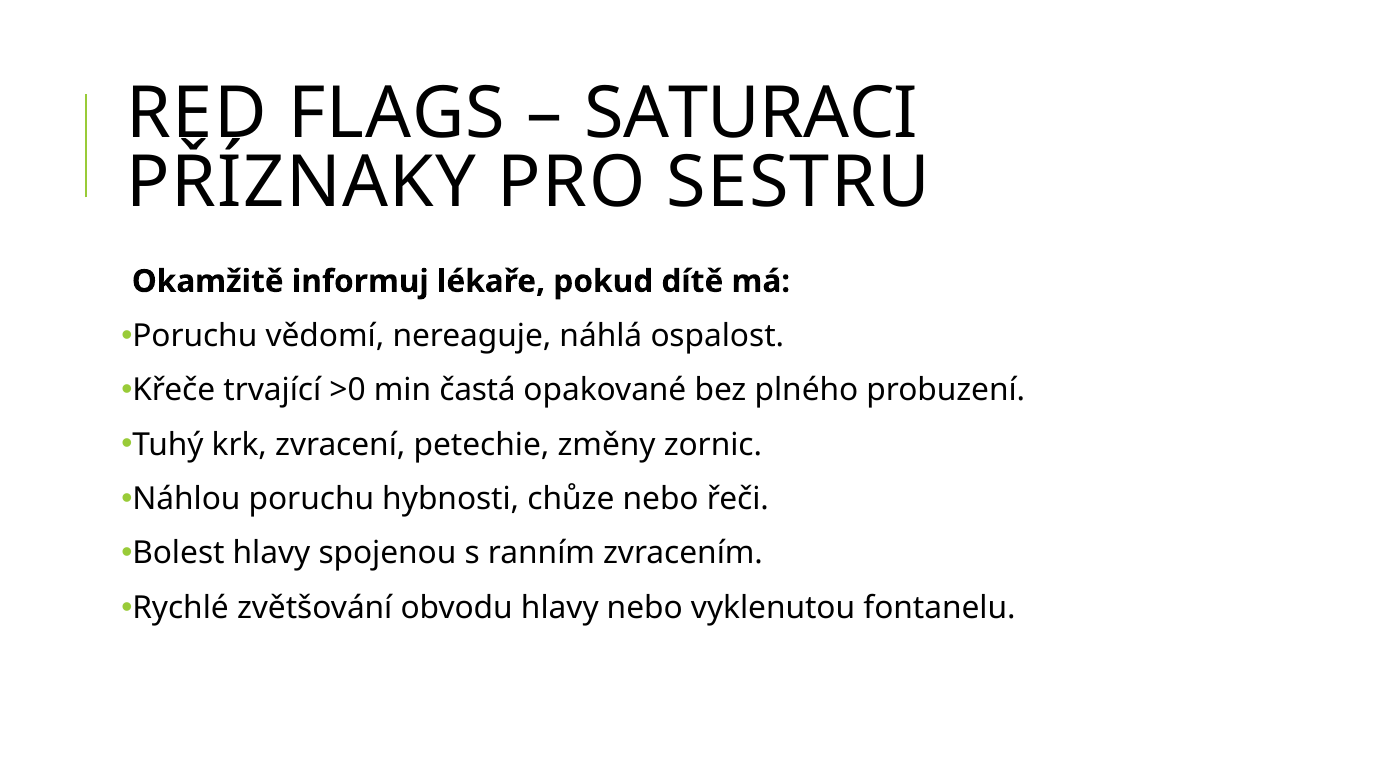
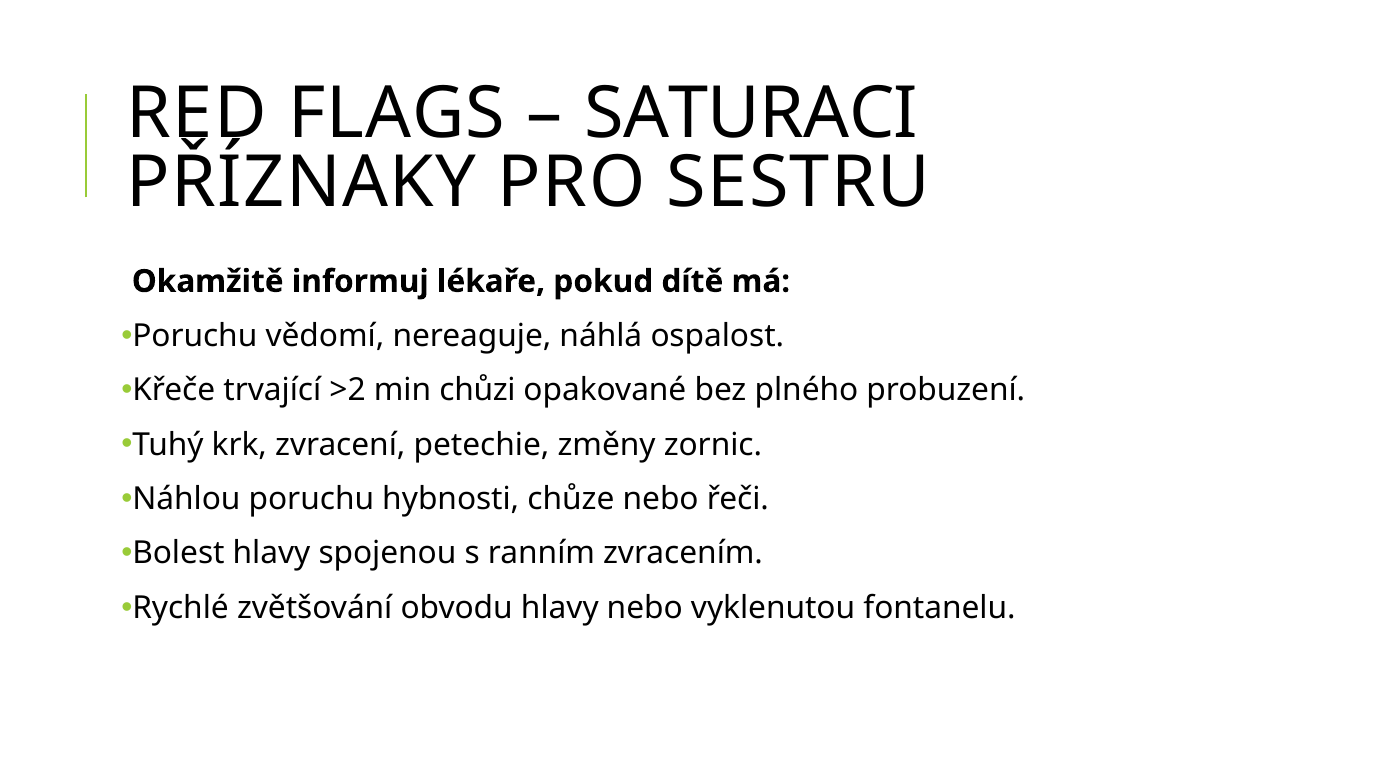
>0: >0 -> >2
častá: častá -> chůzi
